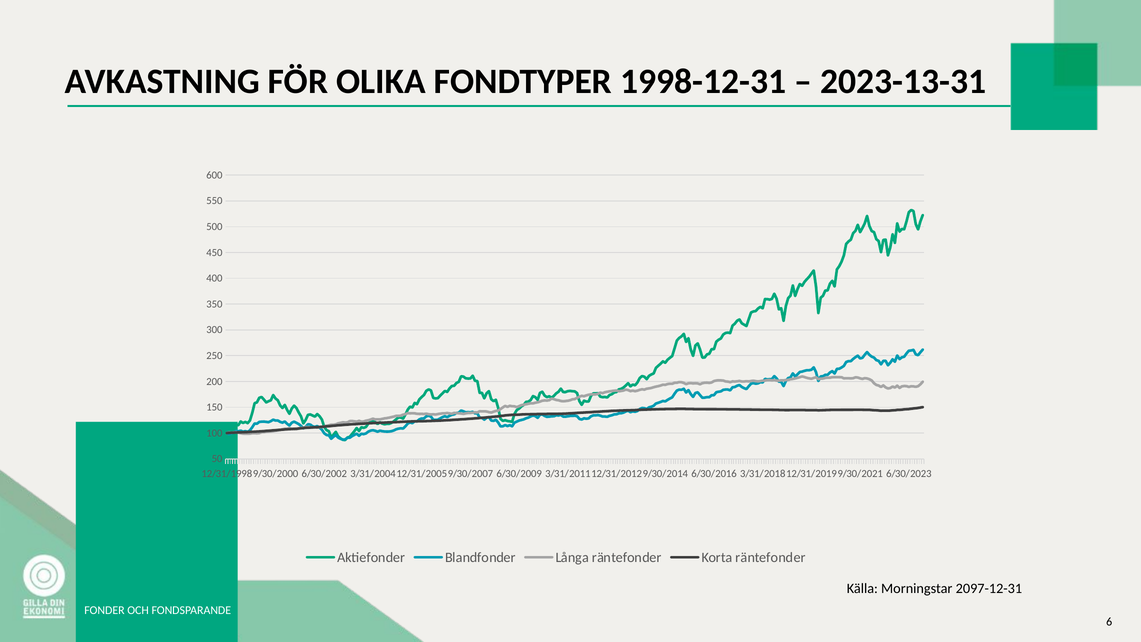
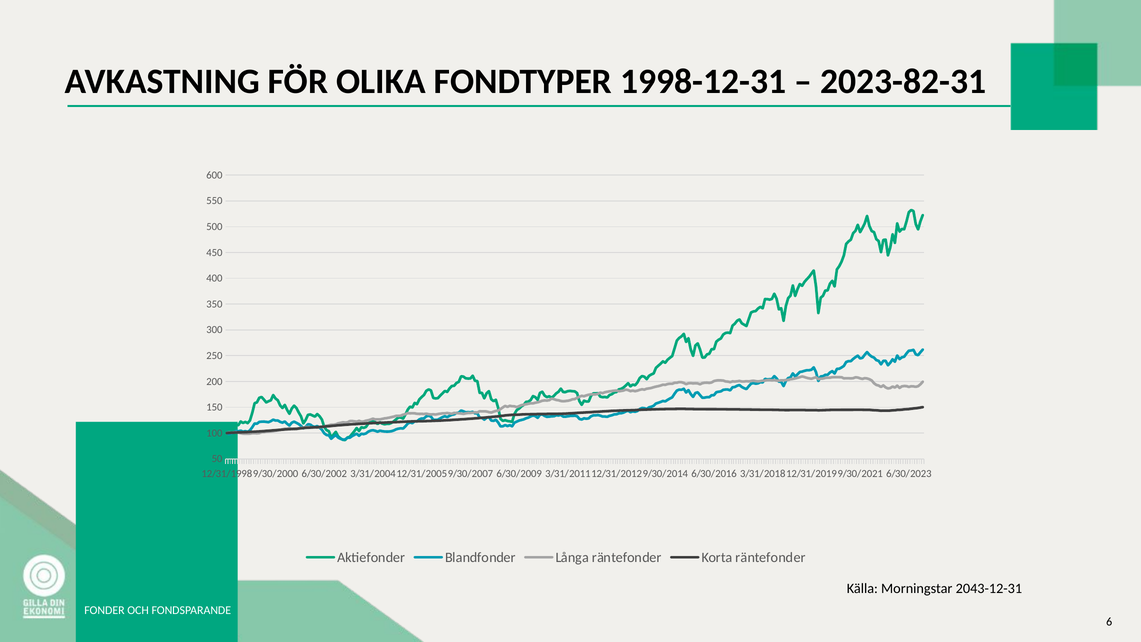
2023-13-31: 2023-13-31 -> 2023-82-31
2097-12-31: 2097-12-31 -> 2043-12-31
